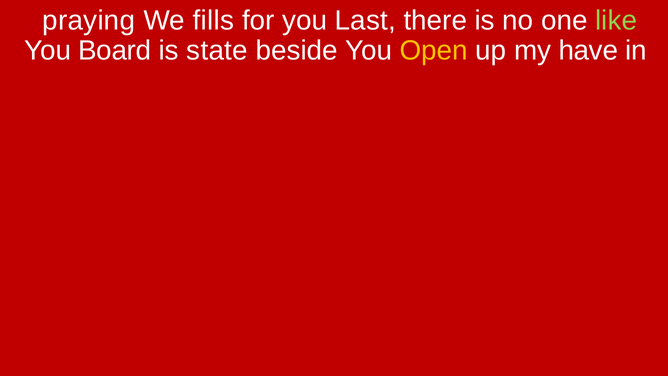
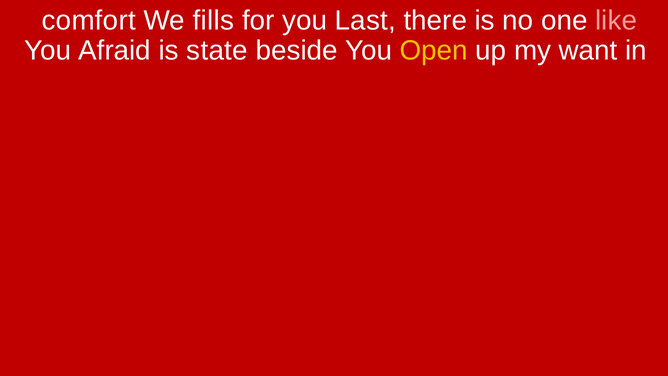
praying: praying -> comfort
like colour: light green -> pink
Board: Board -> Afraid
have: have -> want
